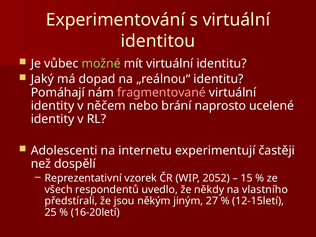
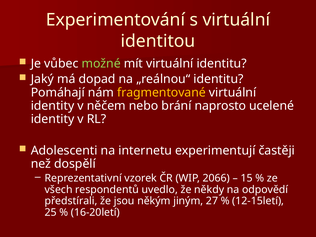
fragmentované colour: pink -> yellow
2052: 2052 -> 2066
vlastního: vlastního -> odpovědí
